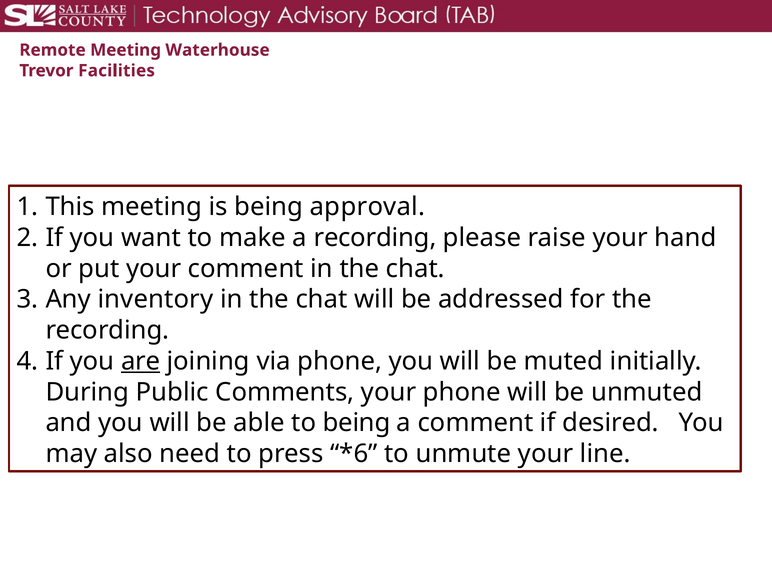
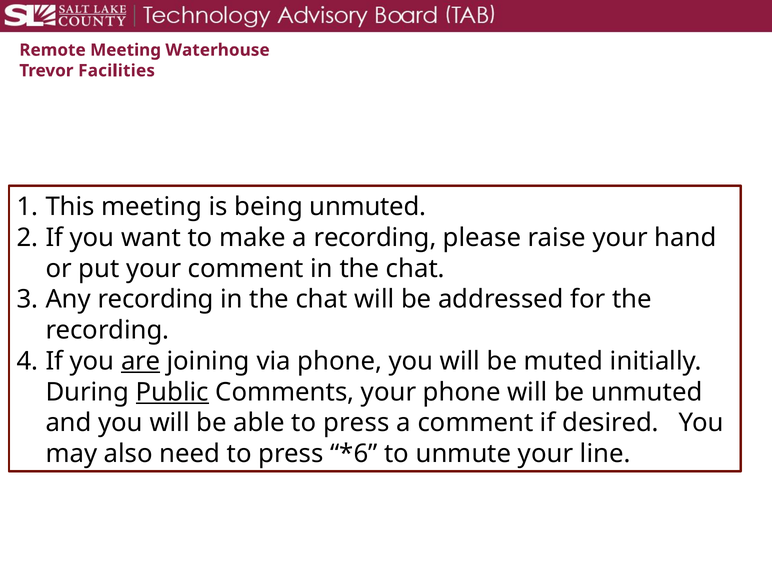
being approval: approval -> unmuted
Any inventory: inventory -> recording
Public underline: none -> present
able to being: being -> press
